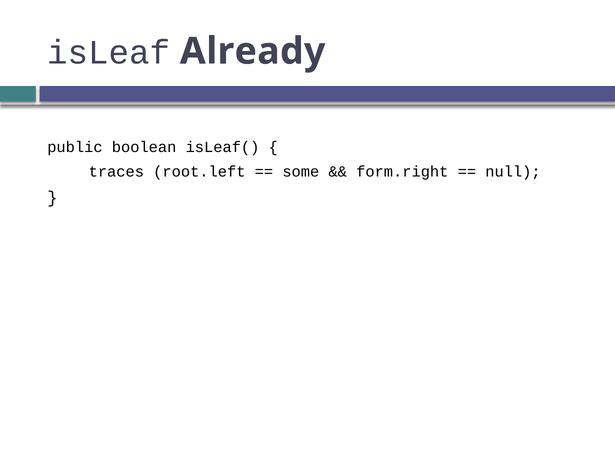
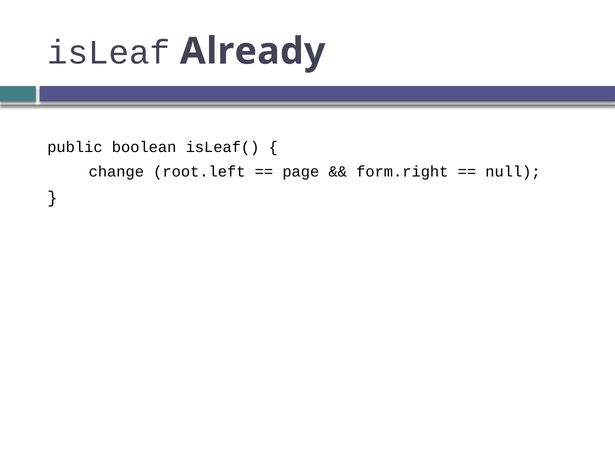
traces: traces -> change
some: some -> page
